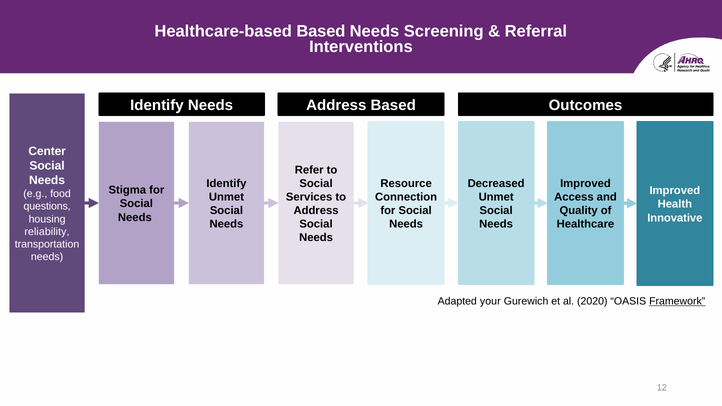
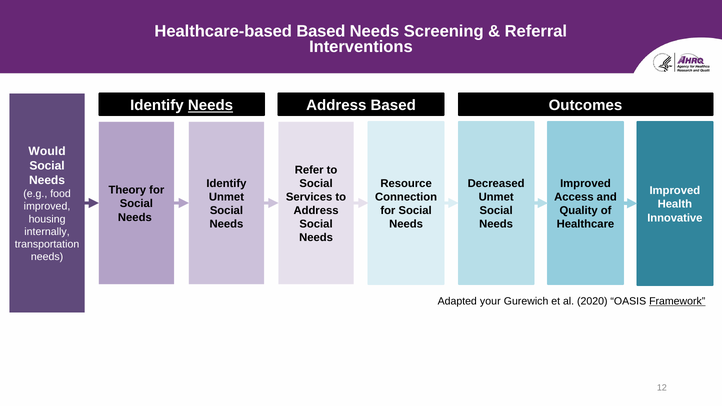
Needs at (210, 106) underline: none -> present
Center: Center -> Would
Stigma: Stigma -> Theory
questions at (47, 206): questions -> improved
reliability: reliability -> internally
